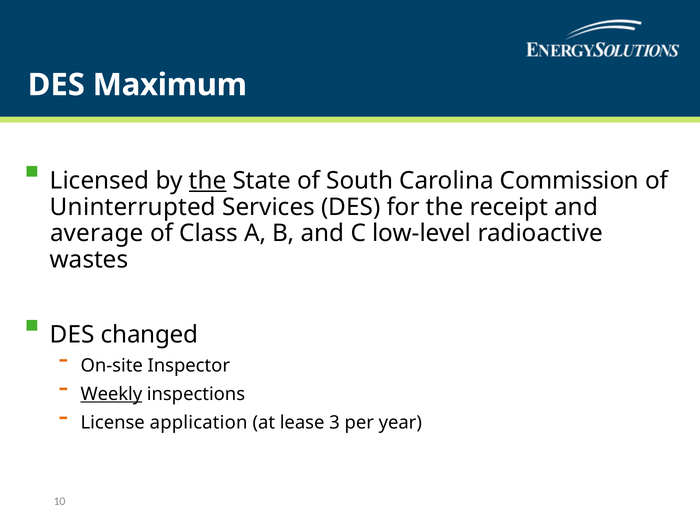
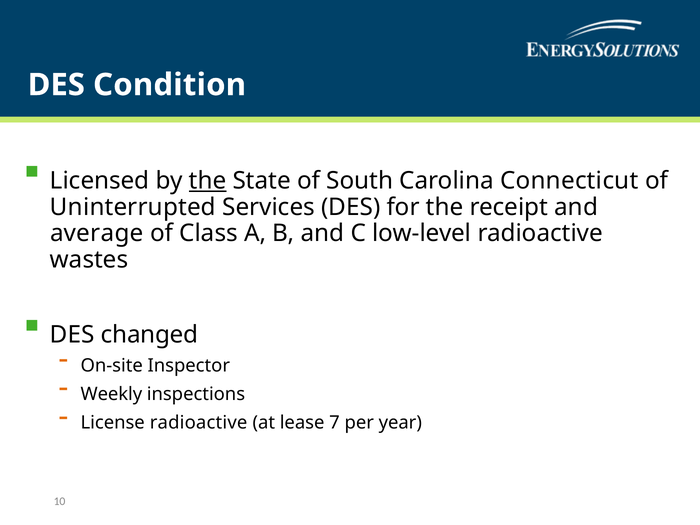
Maximum: Maximum -> Condition
Commission: Commission -> Connecticut
Weekly underline: present -> none
License application: application -> radioactive
3: 3 -> 7
